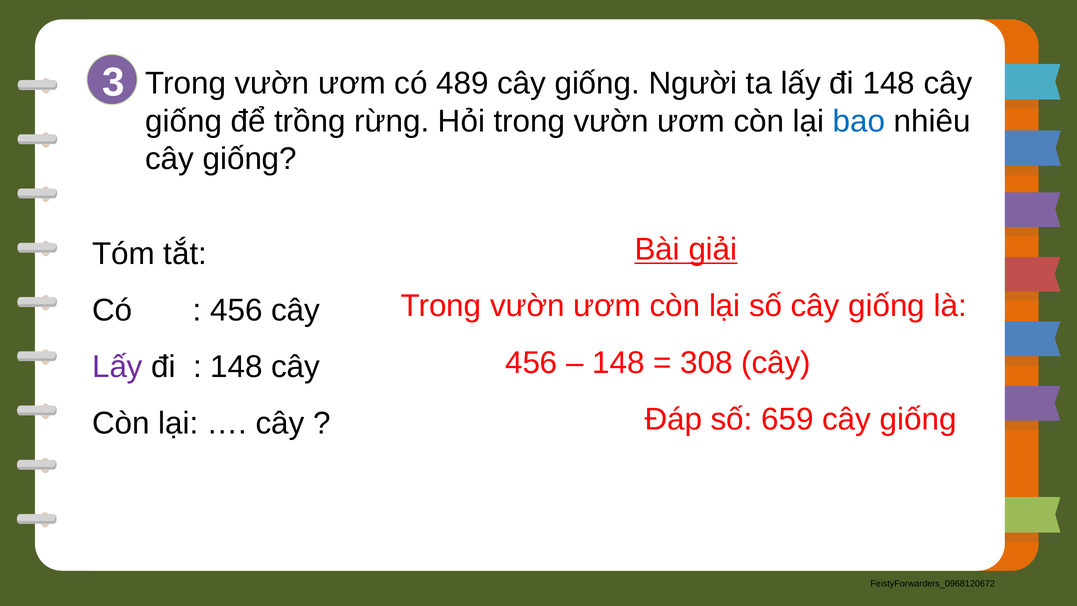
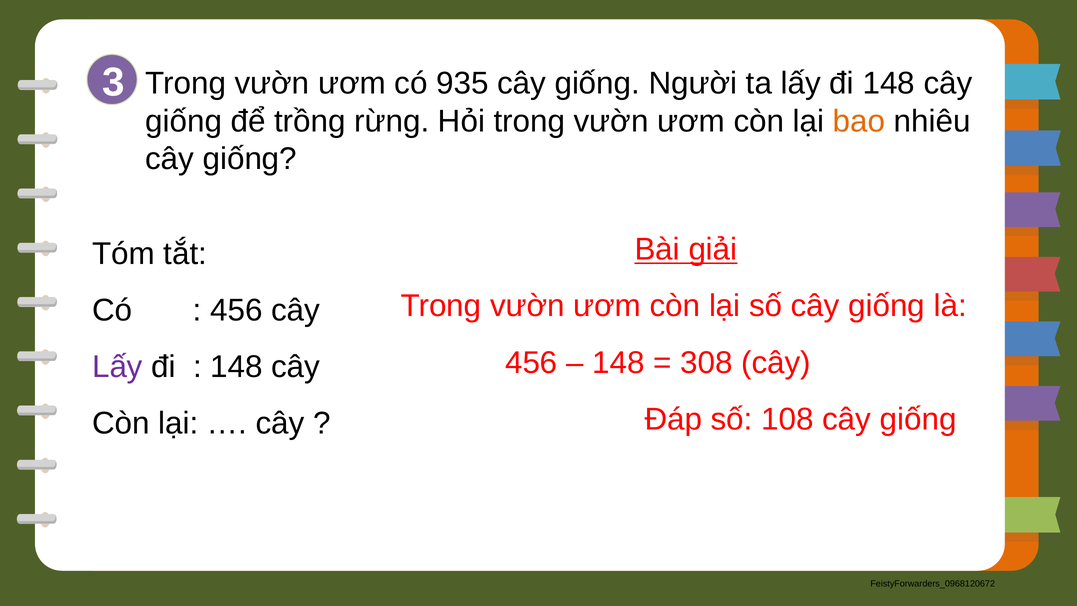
489: 489 -> 935
bao colour: blue -> orange
659: 659 -> 108
